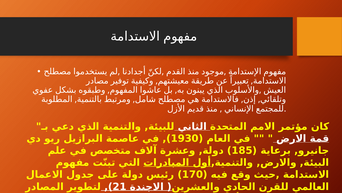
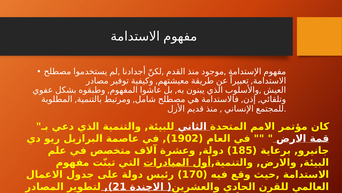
1930: 1930 -> 1902
